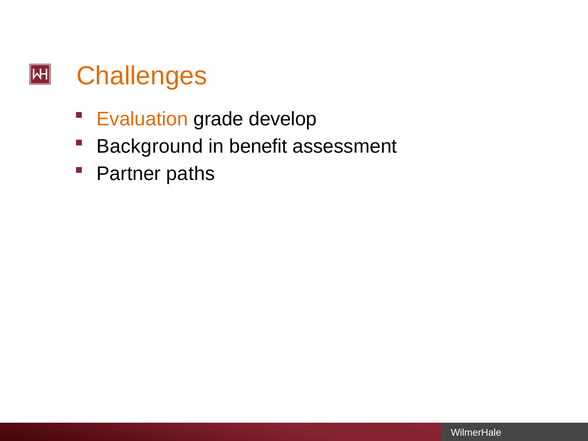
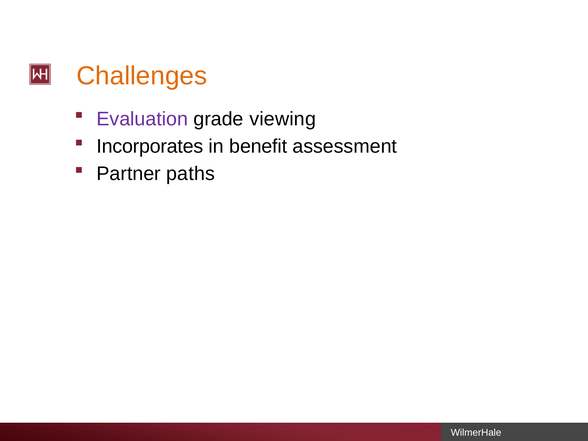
Evaluation colour: orange -> purple
develop: develop -> viewing
Background: Background -> Incorporates
